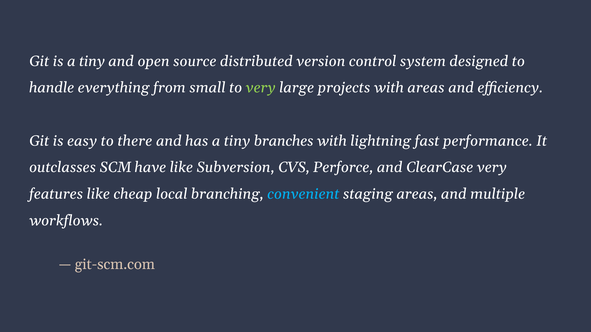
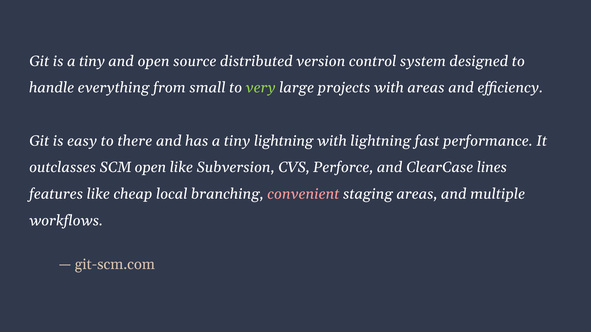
tiny branches: branches -> lightning
SCM have: have -> open
ClearCase very: very -> lines
convenient colour: light blue -> pink
